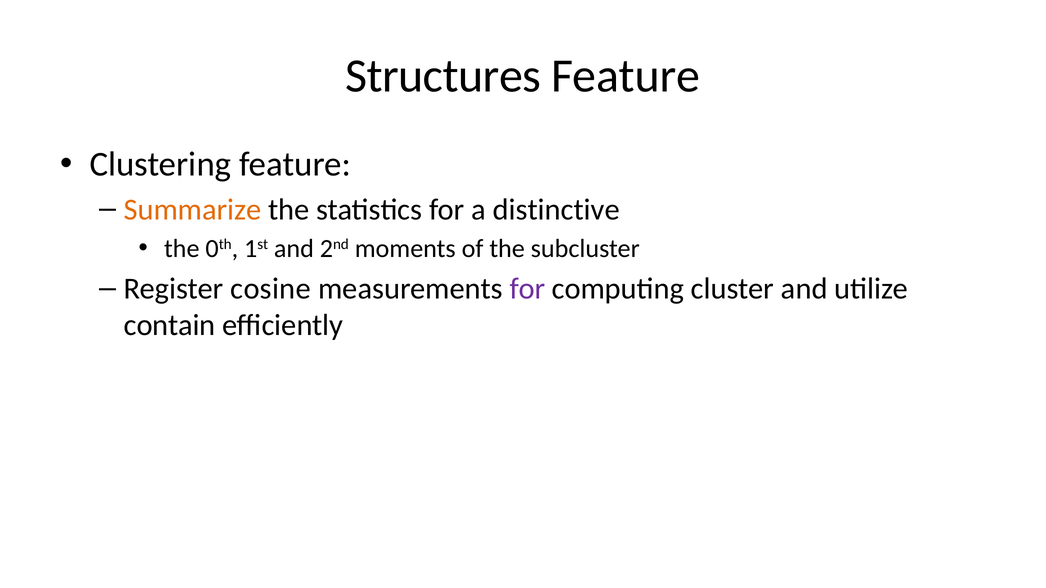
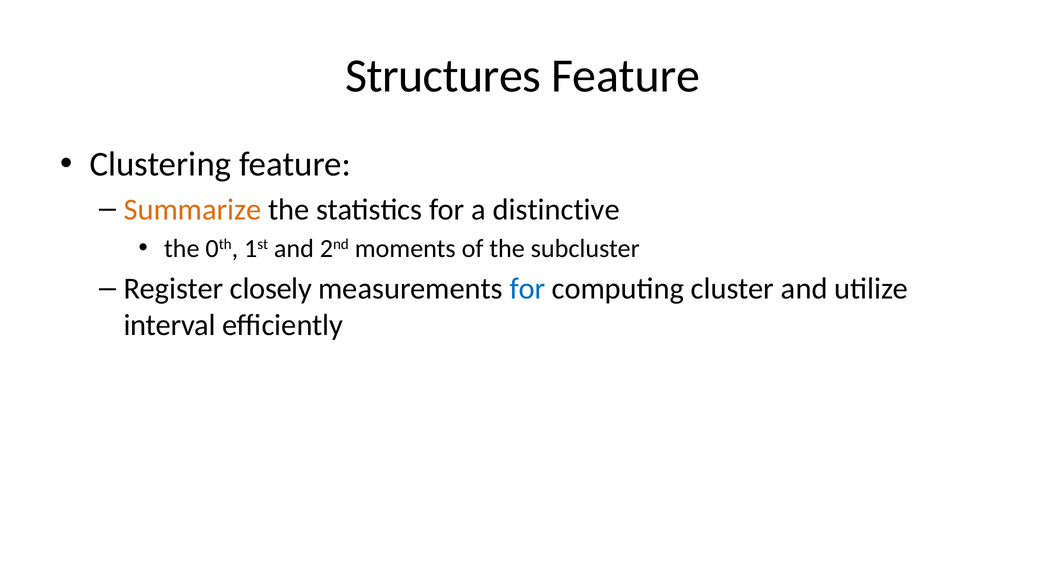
cosine: cosine -> closely
for at (527, 289) colour: purple -> blue
contain: contain -> interval
